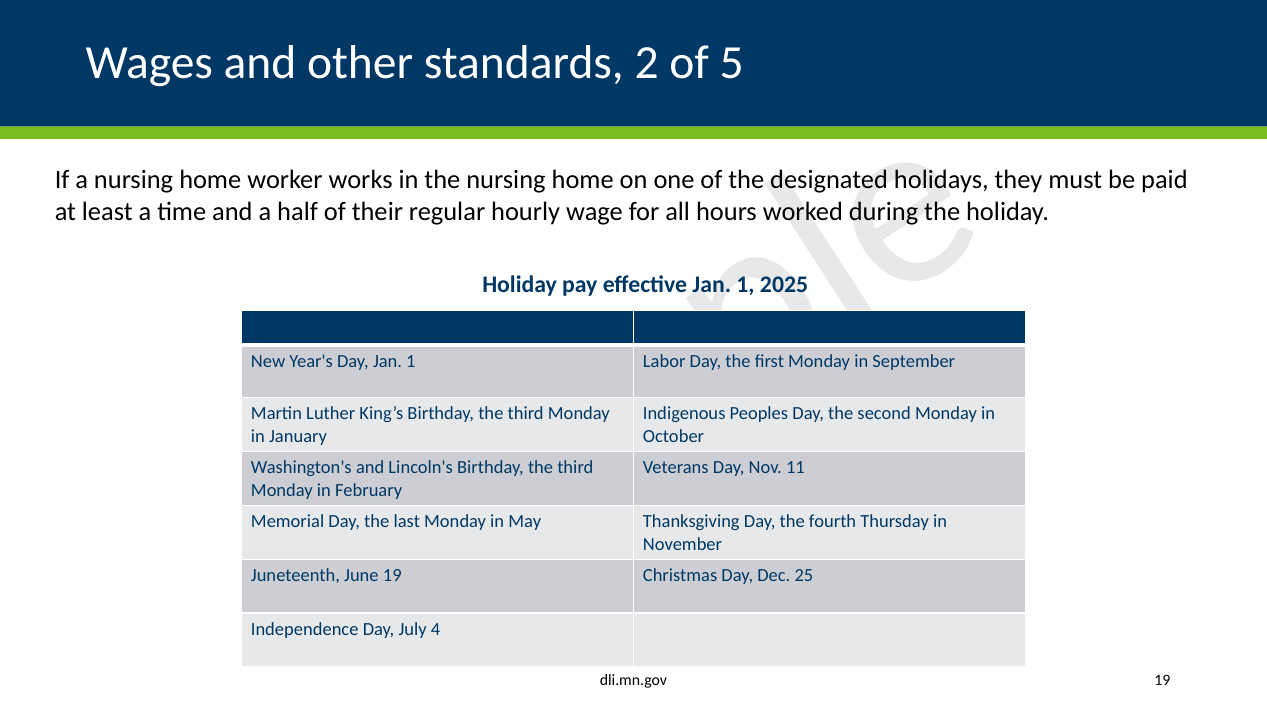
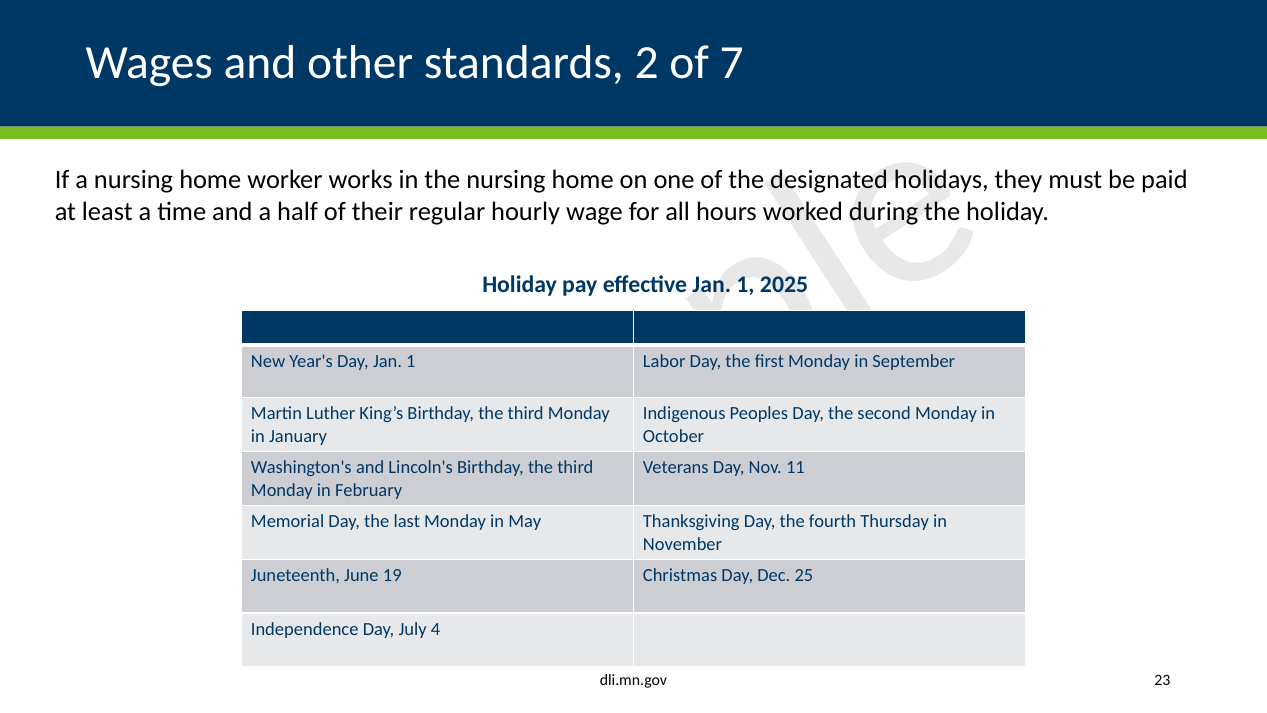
5: 5 -> 7
dli.mn.gov 19: 19 -> 23
